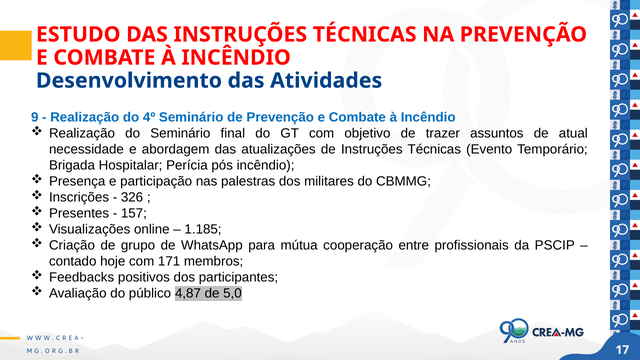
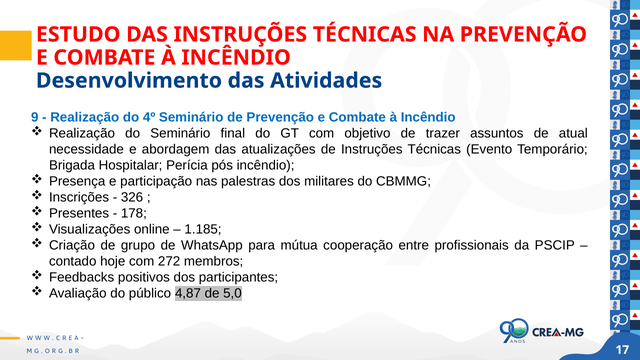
157: 157 -> 178
171: 171 -> 272
